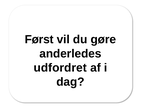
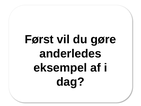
udfordret: udfordret -> eksempel
